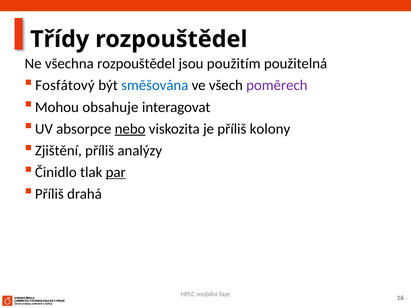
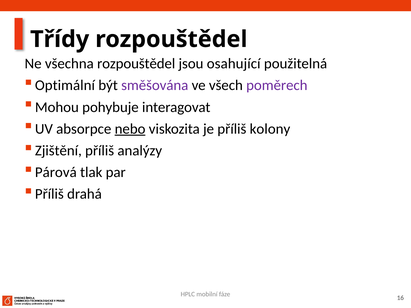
použitím: použitím -> osahující
Fosfátový: Fosfátový -> Optimální
směšována colour: blue -> purple
obsahuje: obsahuje -> pohybuje
Činidlo: Činidlo -> Párová
par underline: present -> none
